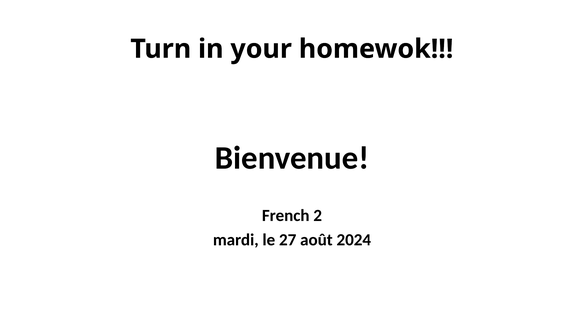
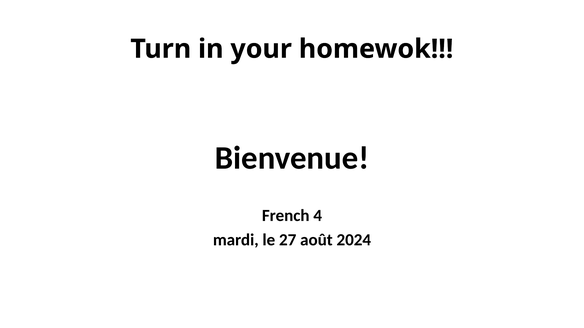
2: 2 -> 4
